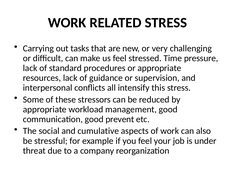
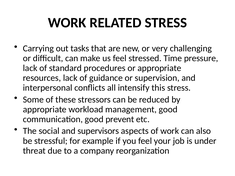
cumulative: cumulative -> supervisors
